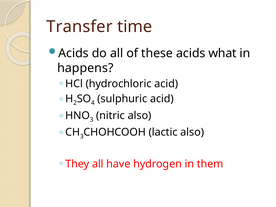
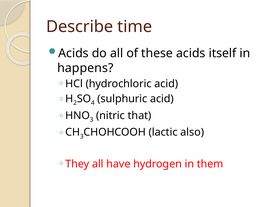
Transfer: Transfer -> Describe
what: what -> itself
nitric also: also -> that
